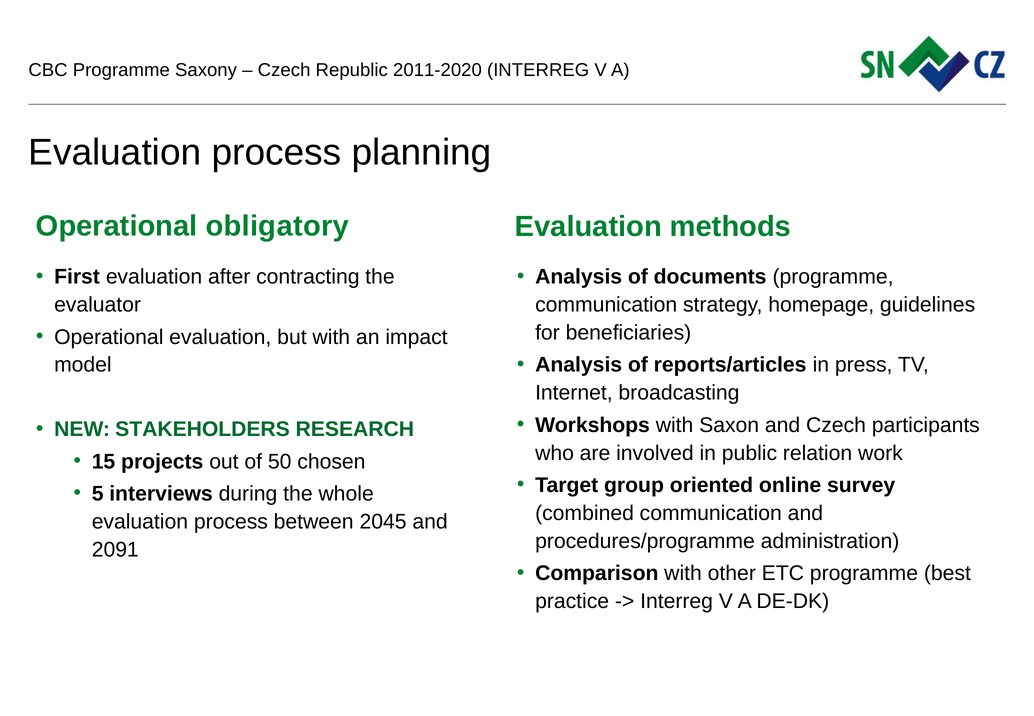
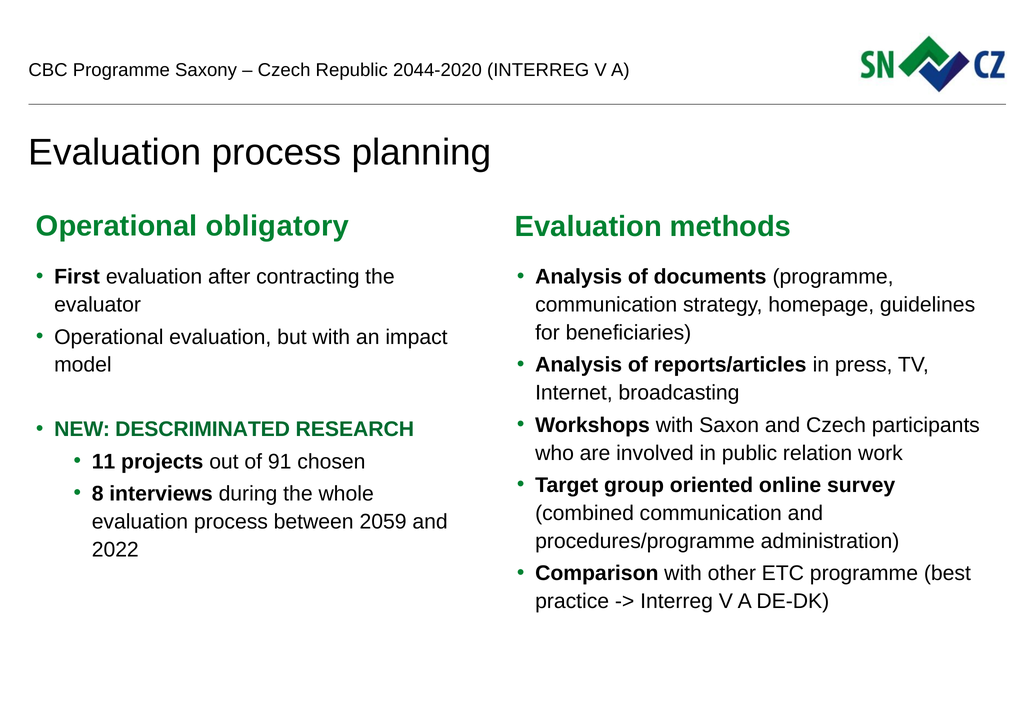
2011-2020: 2011-2020 -> 2044-2020
STAKEHOLDERS: STAKEHOLDERS -> DESCRIMINATED
15: 15 -> 11
50: 50 -> 91
5: 5 -> 8
2045: 2045 -> 2059
2091: 2091 -> 2022
